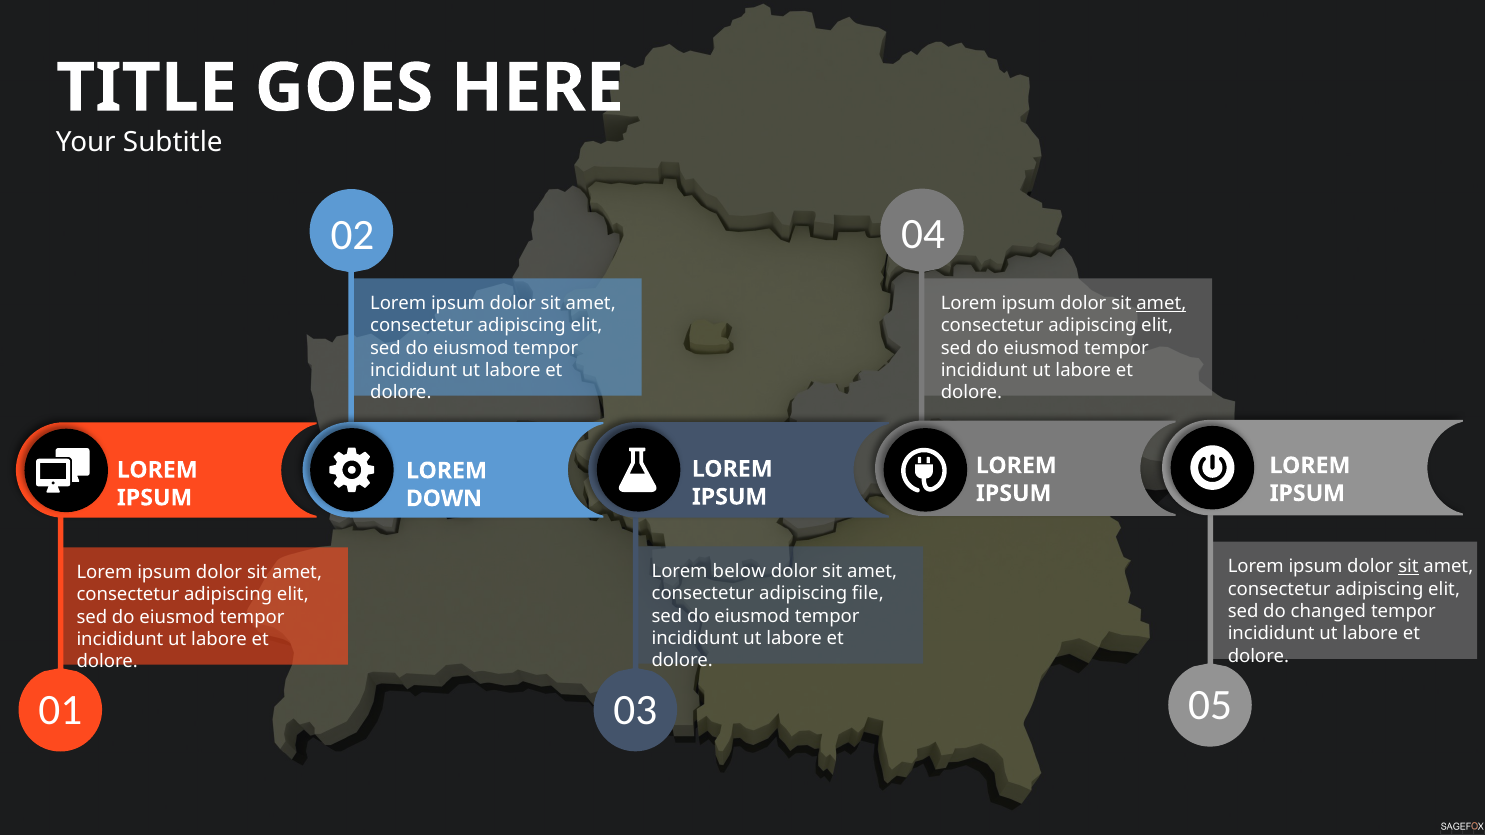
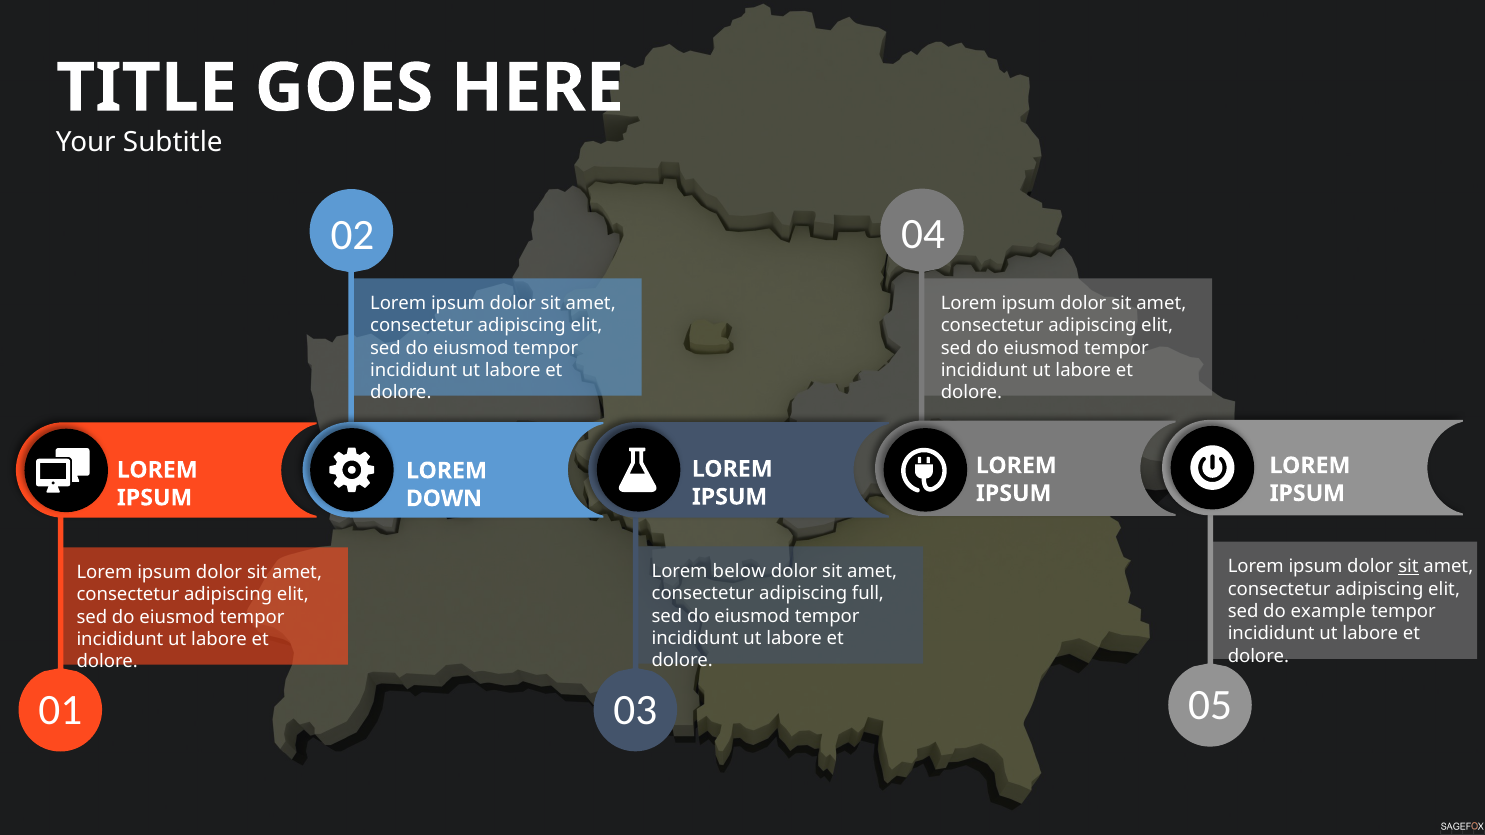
amet at (1161, 304) underline: present -> none
file: file -> full
changed: changed -> example
